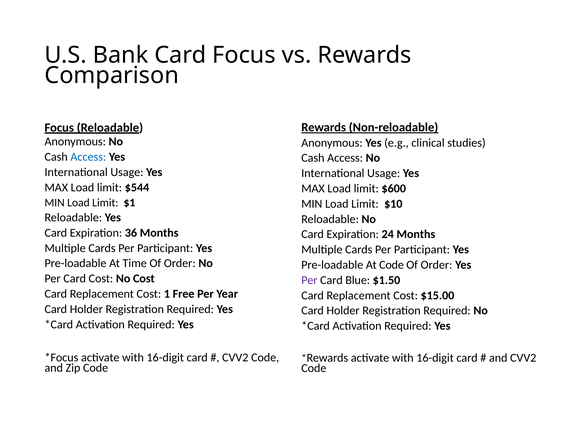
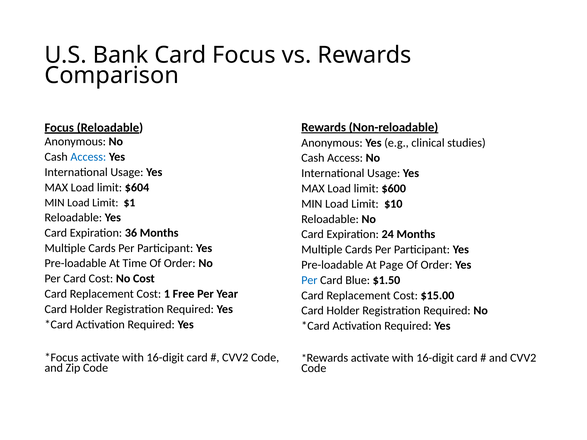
$544: $544 -> $604
At Code: Code -> Page
Per at (309, 280) colour: purple -> blue
